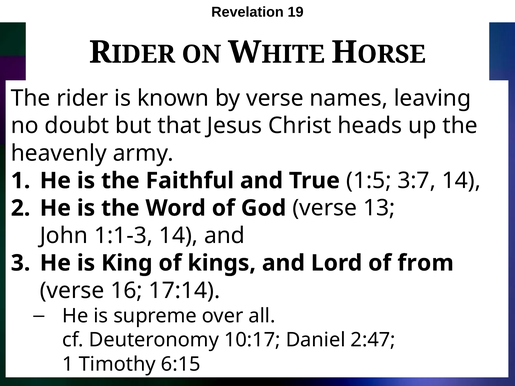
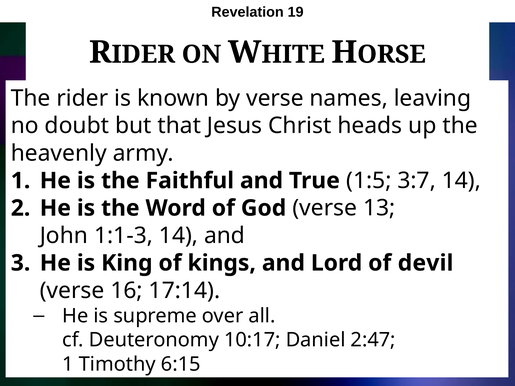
from: from -> devil
